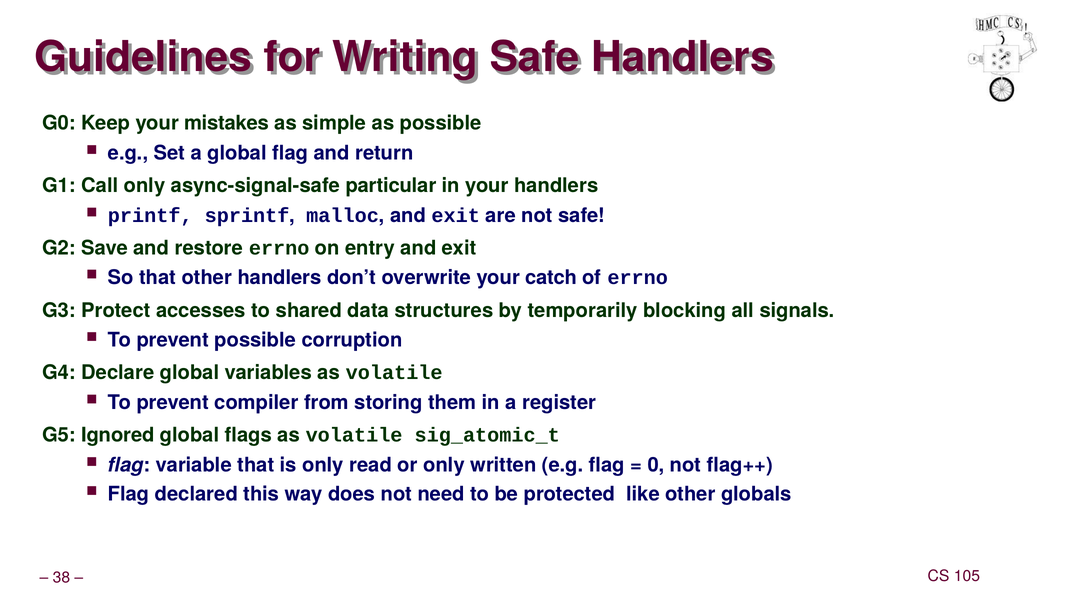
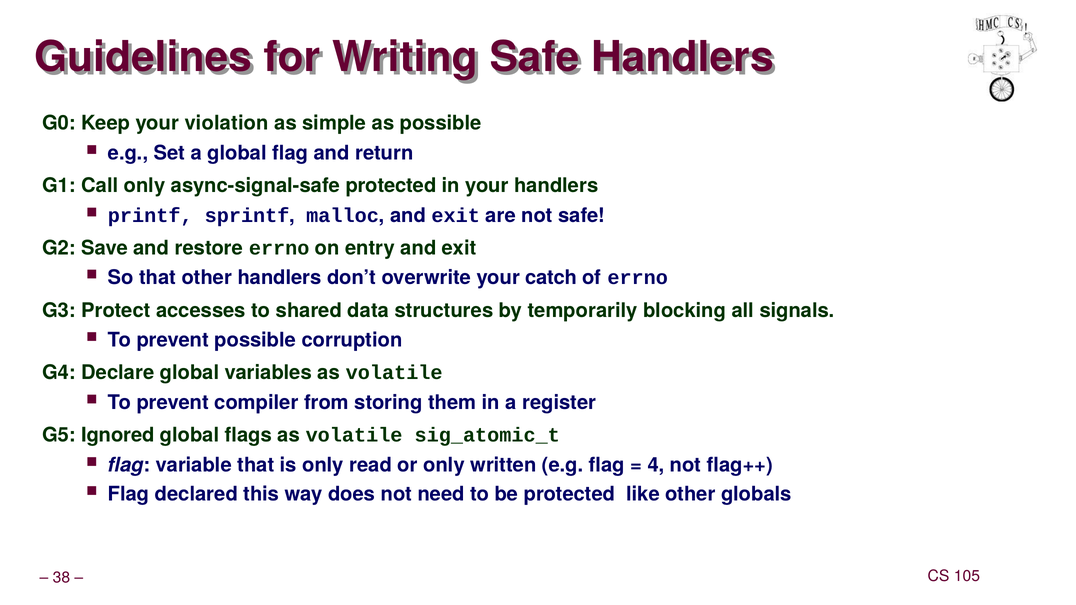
mistakes: mistakes -> violation
async-signal-safe particular: particular -> protected
0: 0 -> 4
